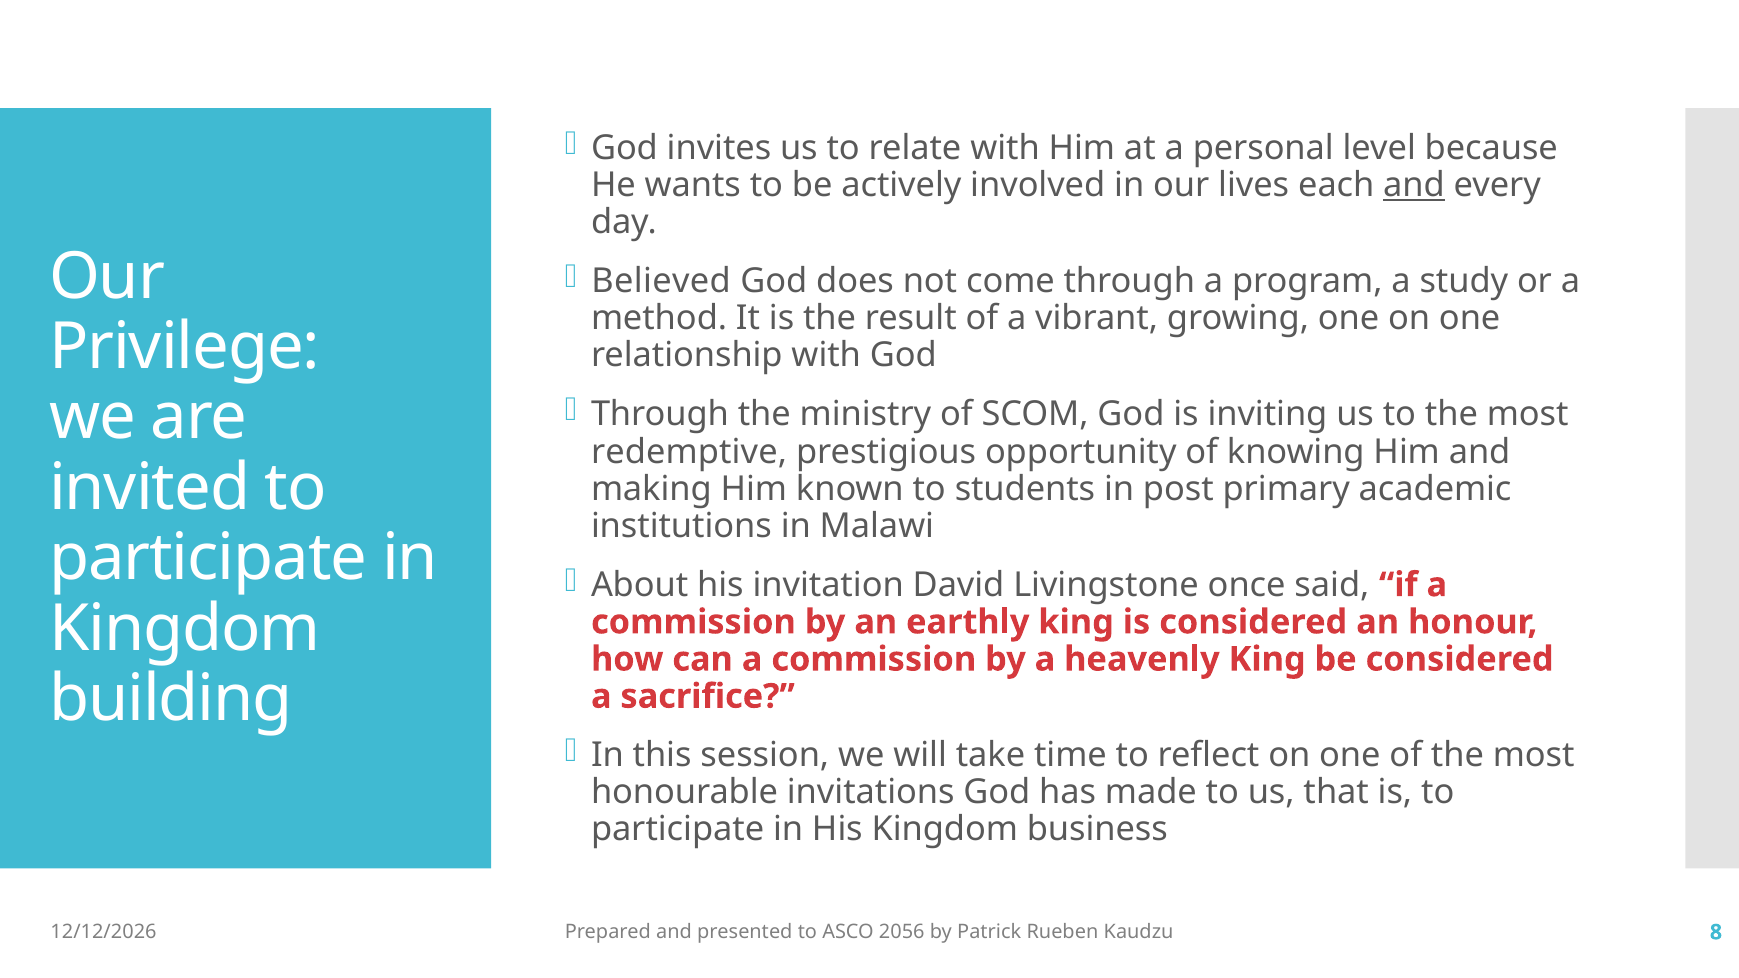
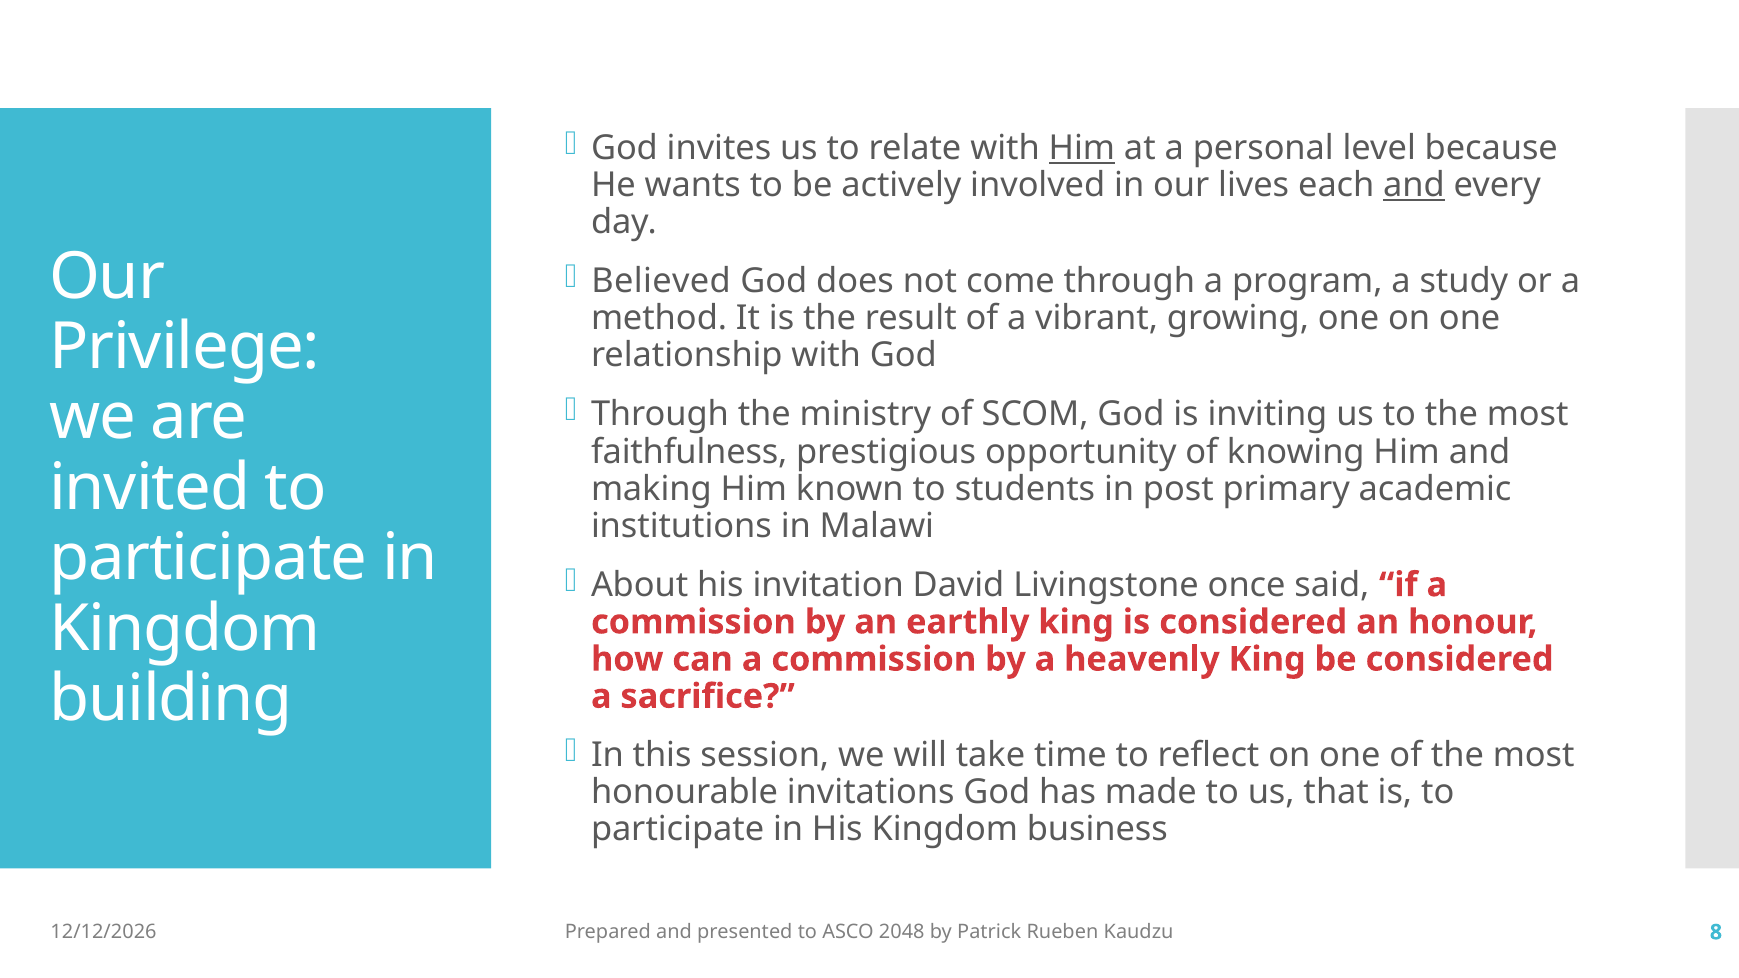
Him at (1082, 148) underline: none -> present
redemptive: redemptive -> faithfulness
2056: 2056 -> 2048
